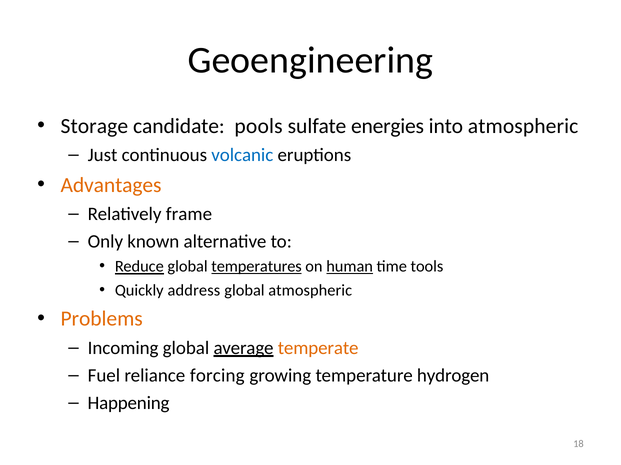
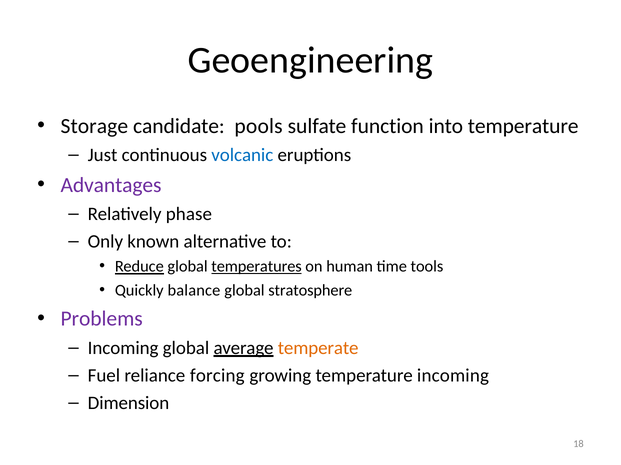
energies: energies -> function
into atmospheric: atmospheric -> temperature
Advantages colour: orange -> purple
frame: frame -> phase
human underline: present -> none
address: address -> balance
global atmospheric: atmospheric -> stratosphere
Problems colour: orange -> purple
temperature hydrogen: hydrogen -> incoming
Happening: Happening -> Dimension
